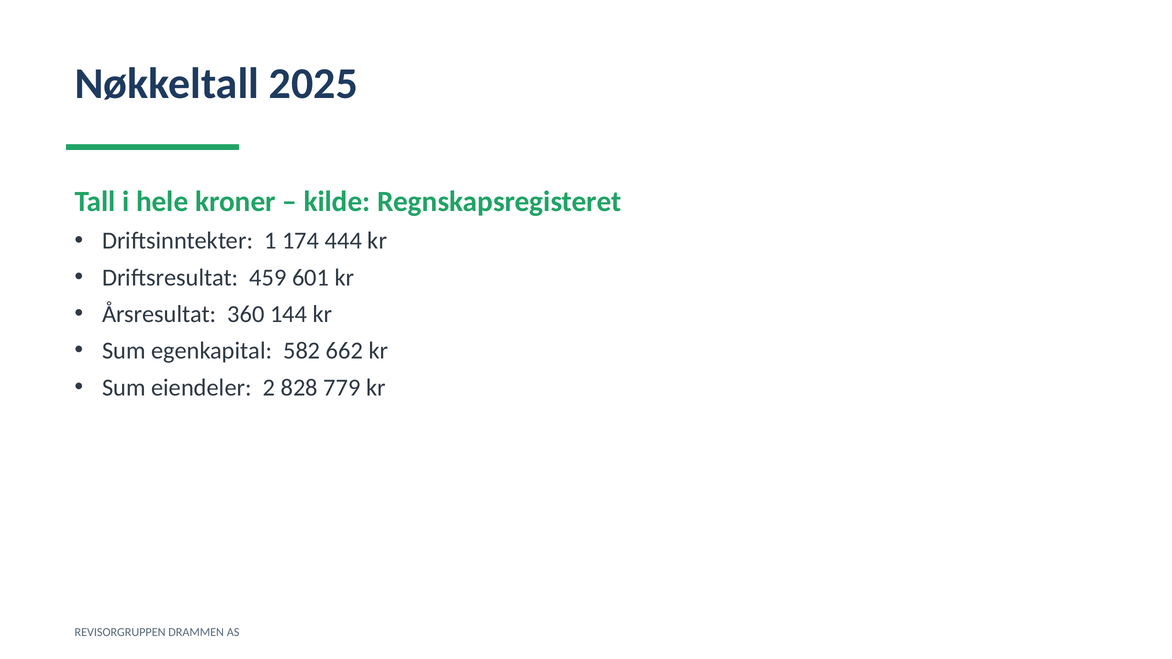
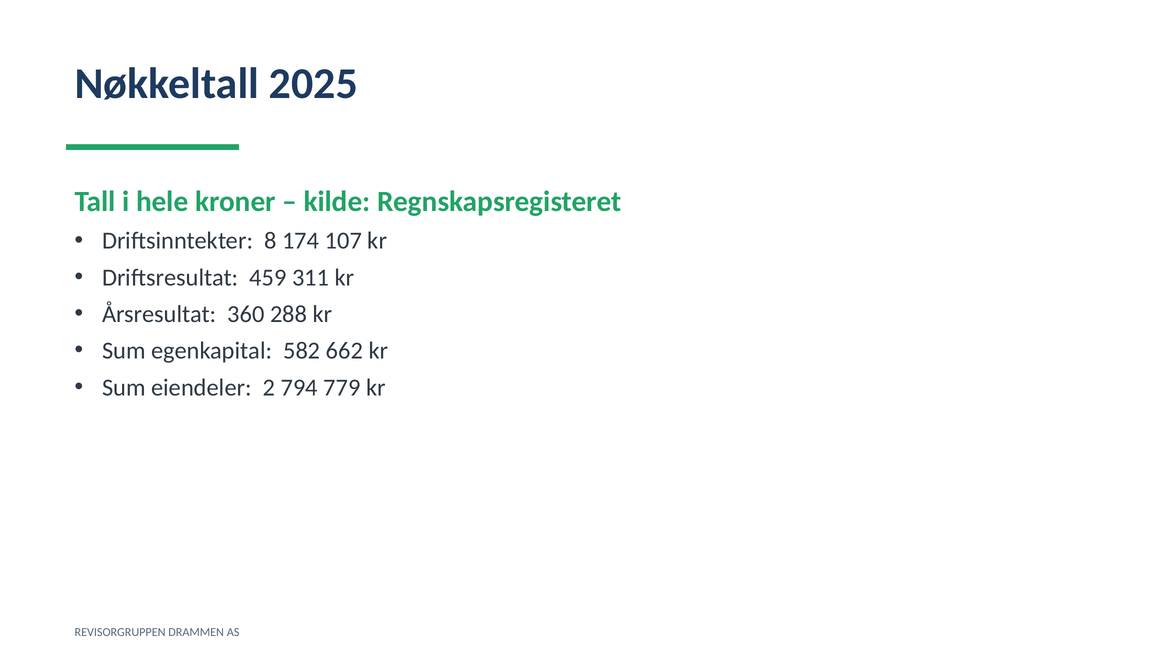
1: 1 -> 8
444: 444 -> 107
601: 601 -> 311
144: 144 -> 288
828: 828 -> 794
